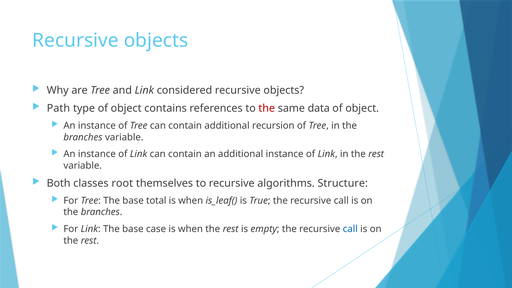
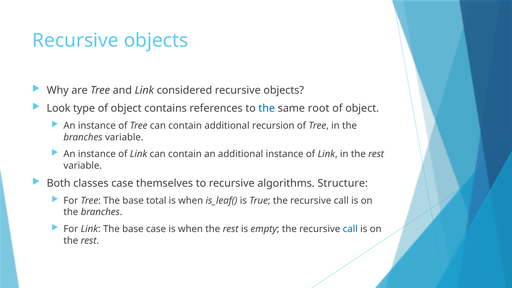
Path: Path -> Look
the at (267, 108) colour: red -> blue
data: data -> root
classes root: root -> case
